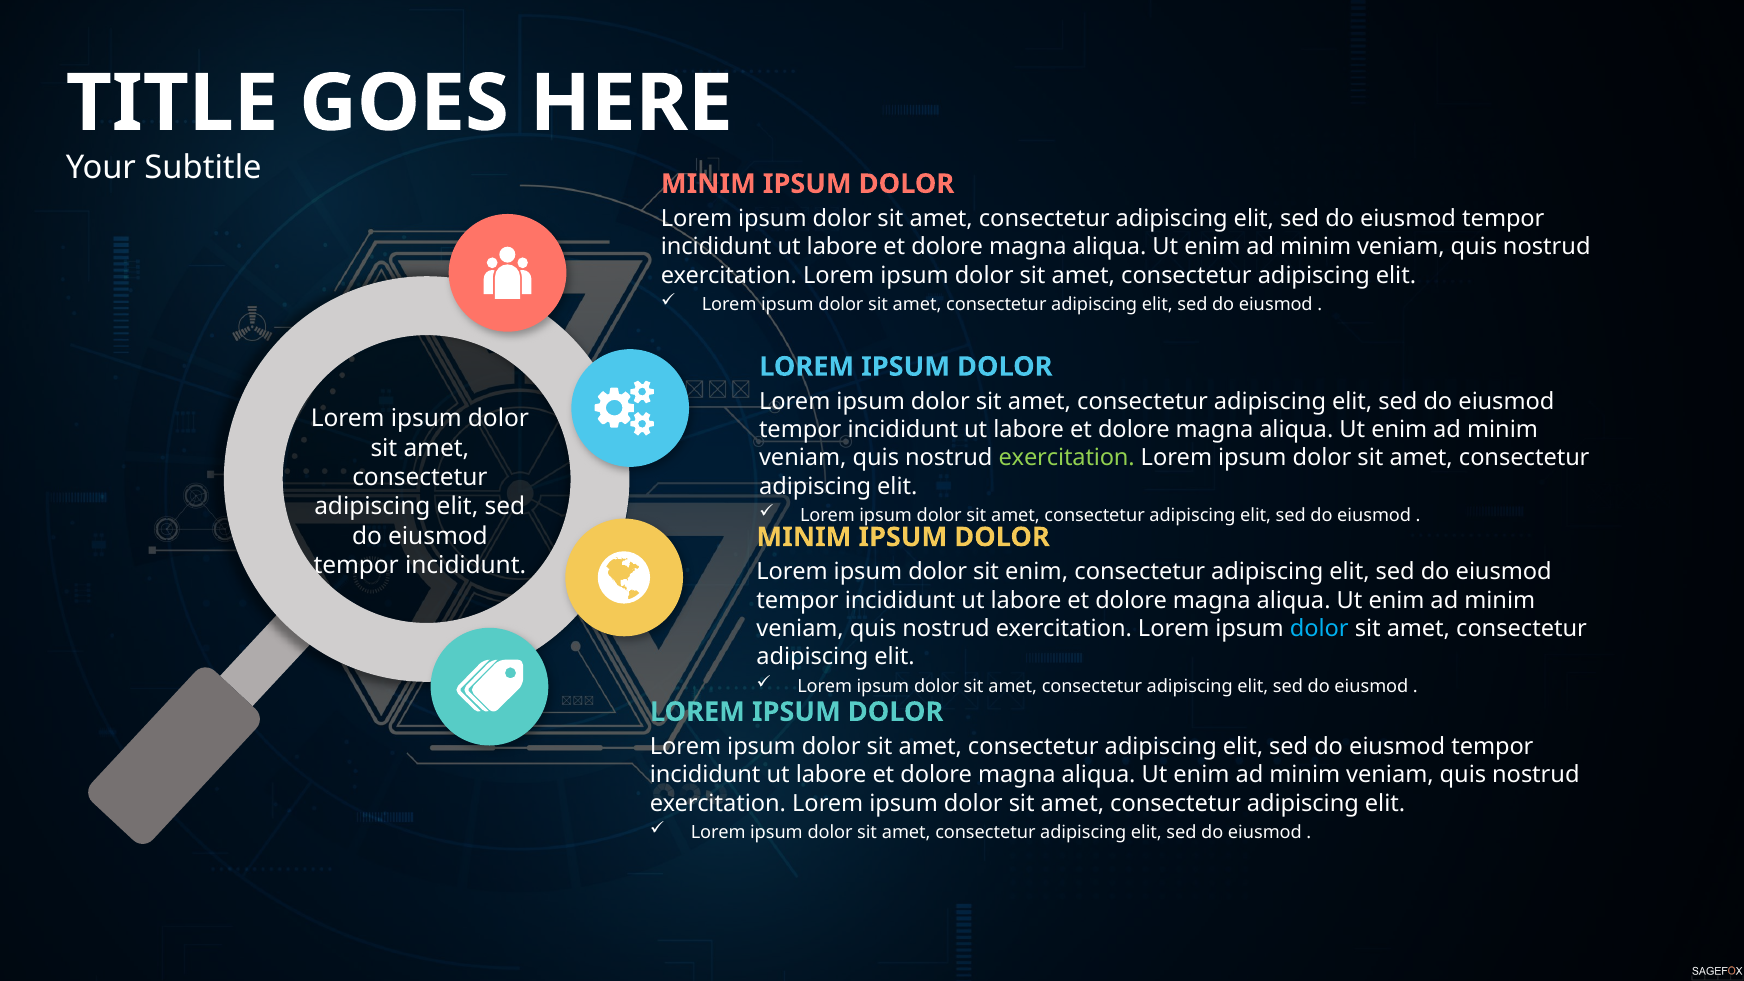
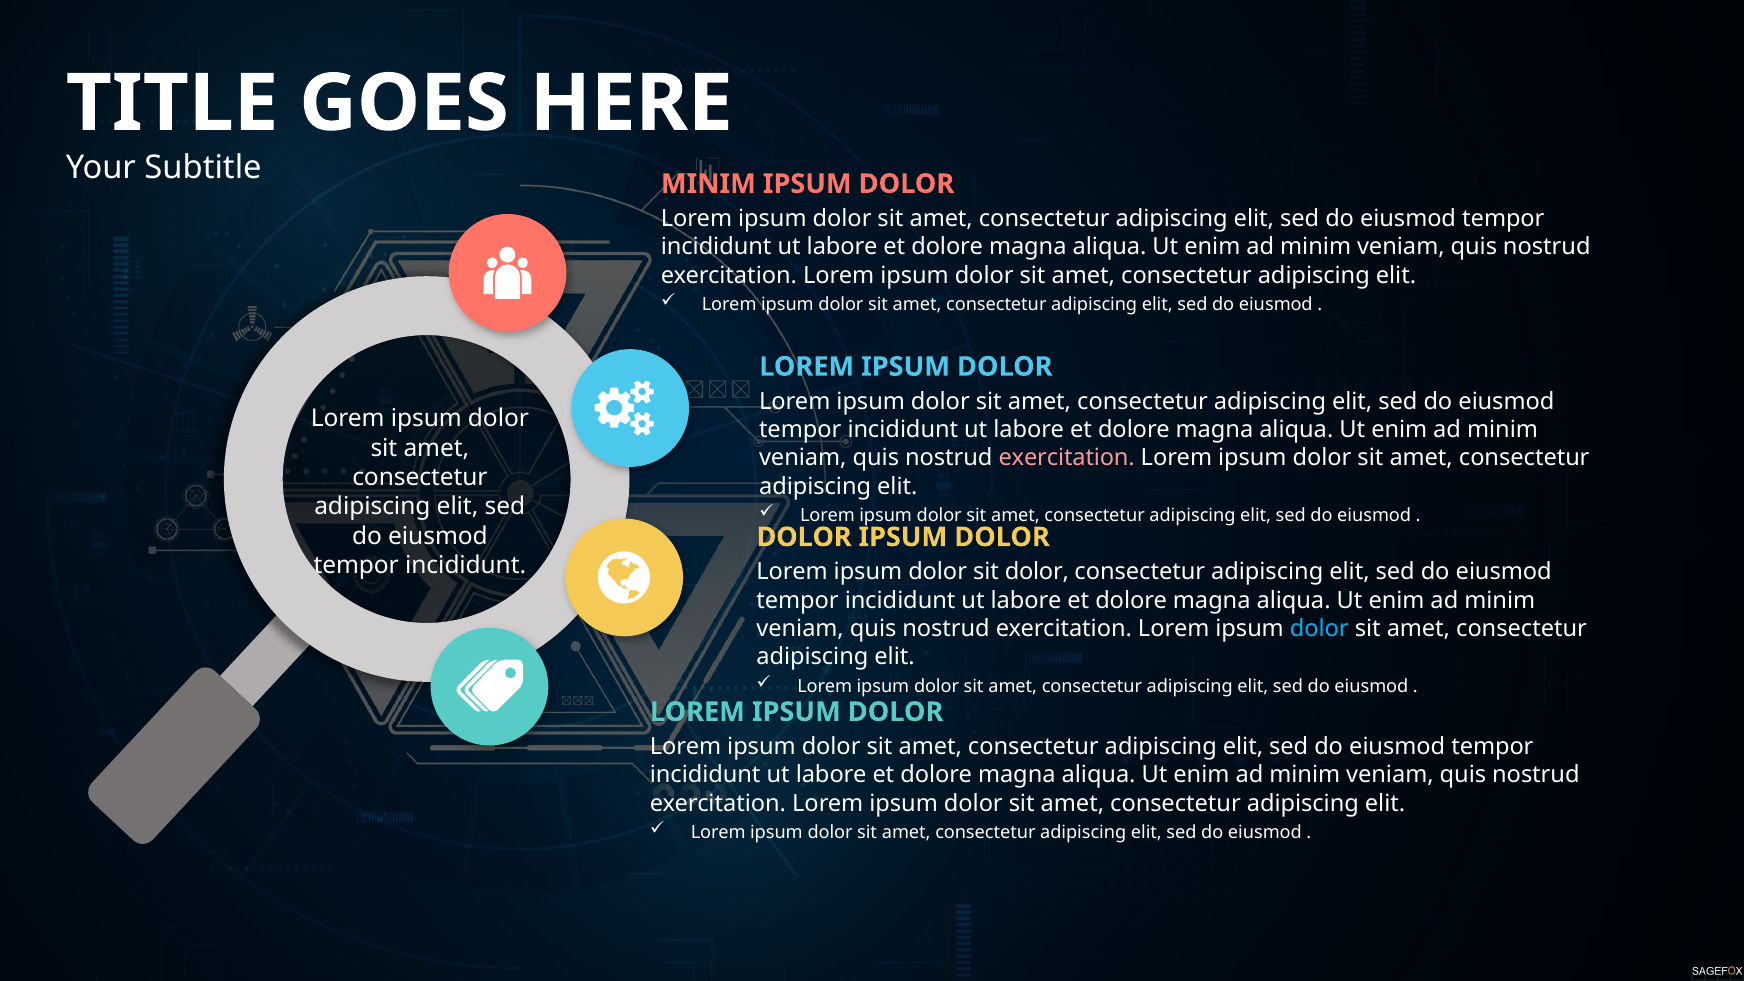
exercitation at (1067, 458) colour: light green -> pink
MINIM at (804, 537): MINIM -> DOLOR
sit enim: enim -> dolor
